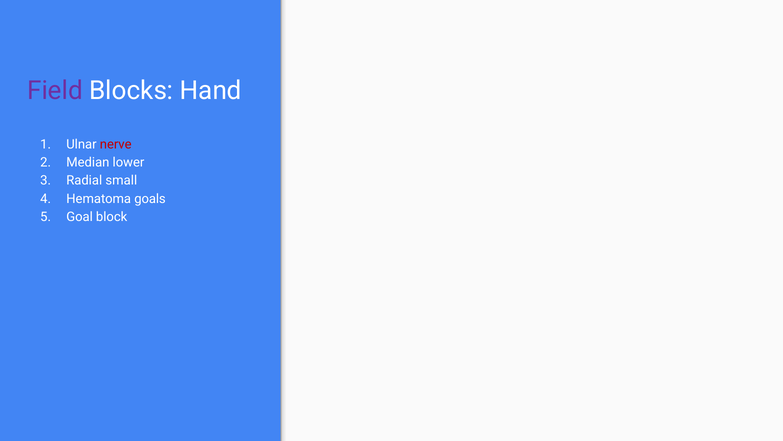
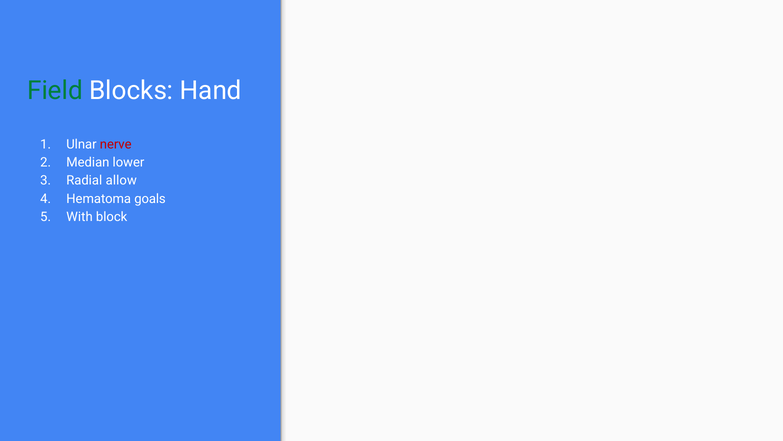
Field colour: purple -> green
small: small -> allow
Goal: Goal -> With
